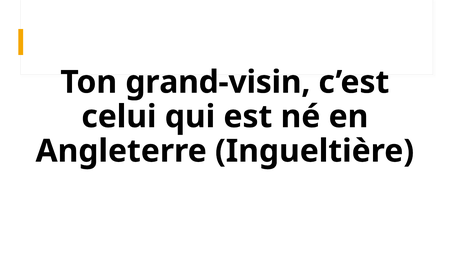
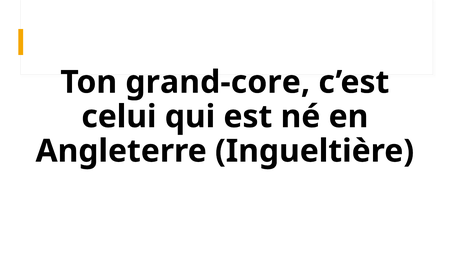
grand-visin: grand-visin -> grand-core
